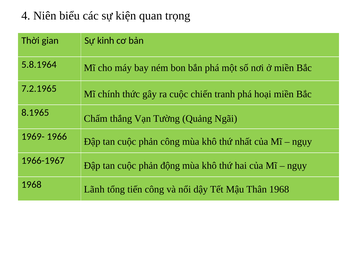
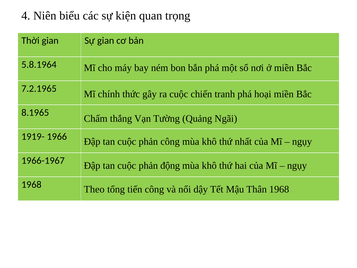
Sự kinh: kinh -> gian
1969-: 1969- -> 1919-
Lãnh: Lãnh -> Theo
